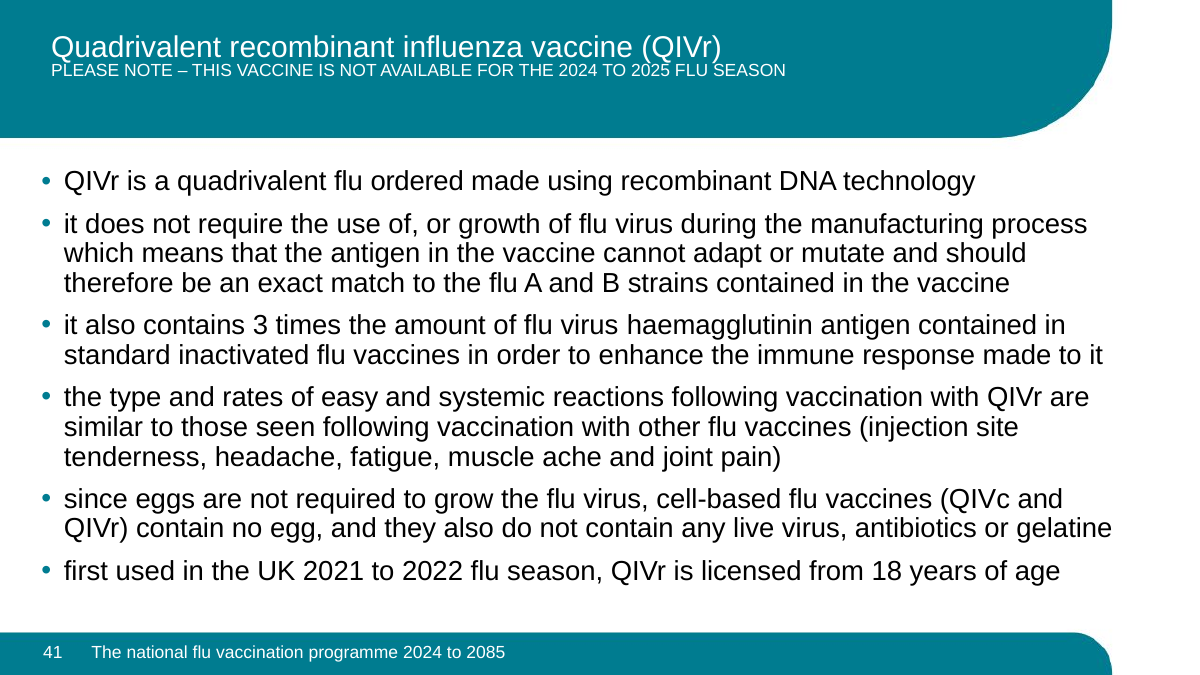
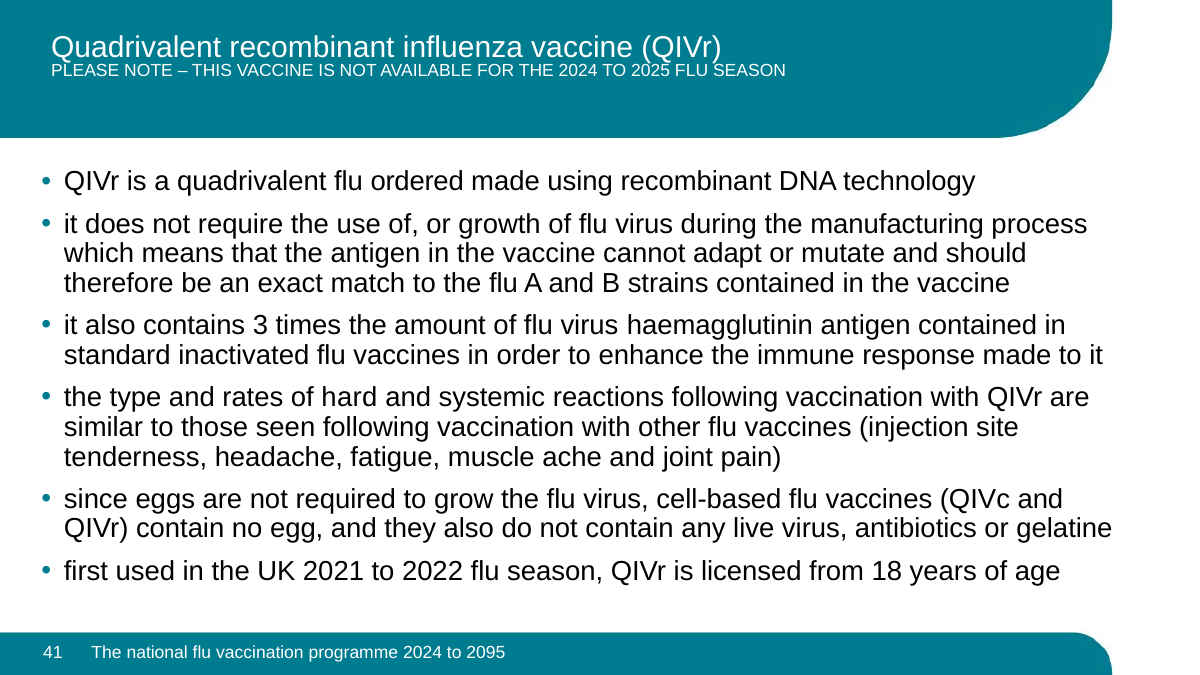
easy: easy -> hard
2085: 2085 -> 2095
